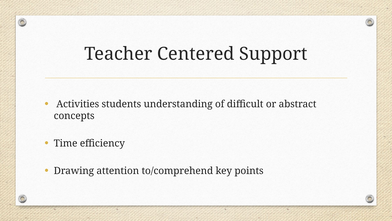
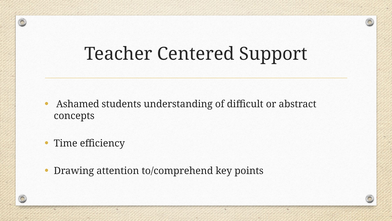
Activities: Activities -> Ashamed
